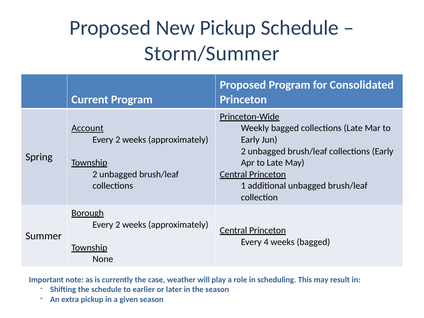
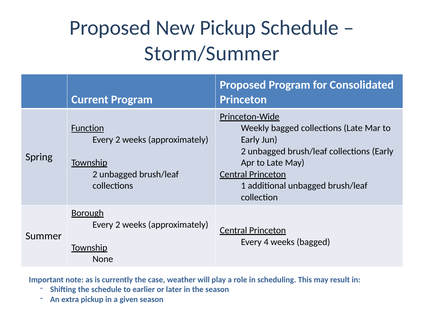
Account: Account -> Function
